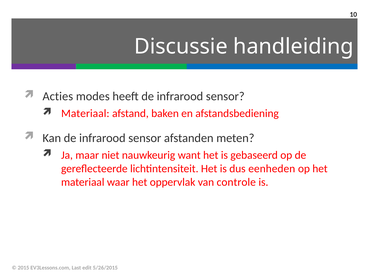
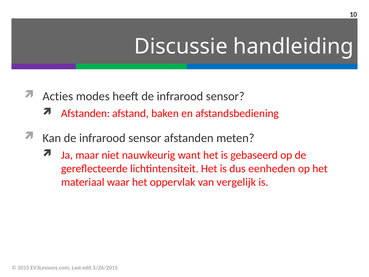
Materiaal at (85, 113): Materiaal -> Afstanden
controle: controle -> vergelijk
